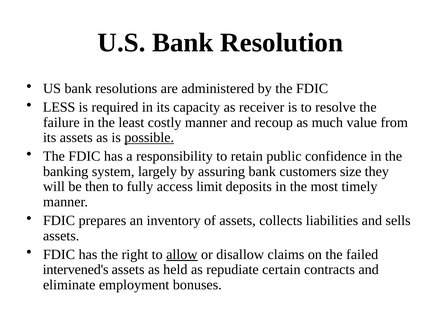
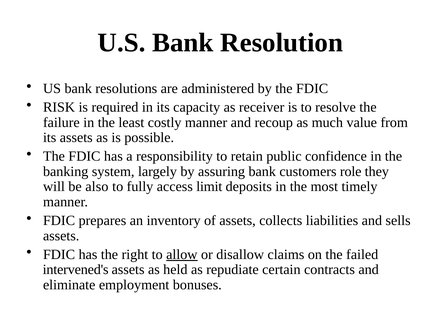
LESS: LESS -> RISK
possible underline: present -> none
size: size -> role
then: then -> also
